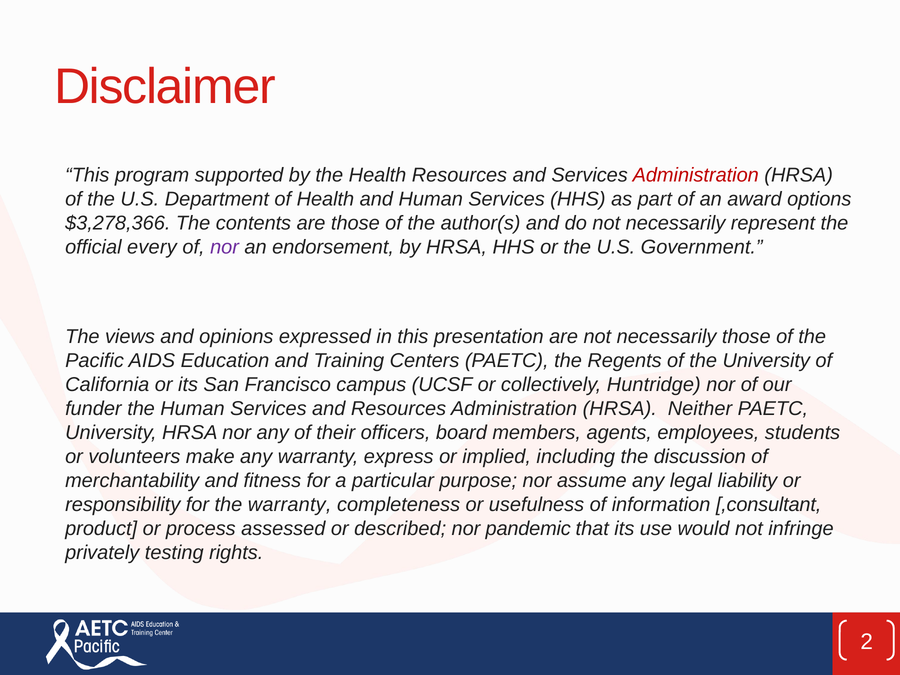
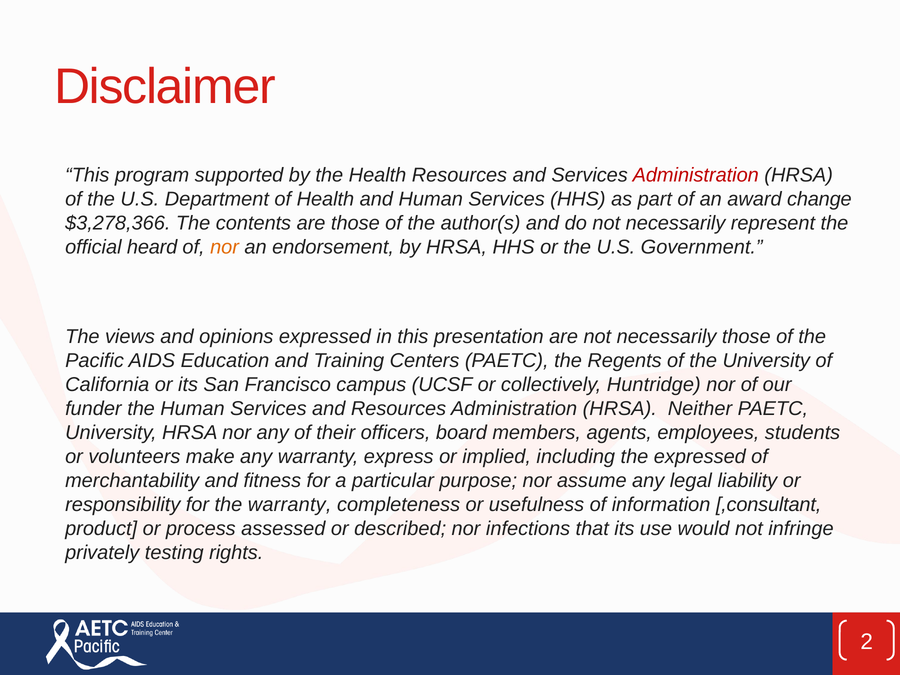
options: options -> change
every: every -> heard
nor at (225, 247) colour: purple -> orange
the discussion: discussion -> expressed
pandemic: pandemic -> infections
